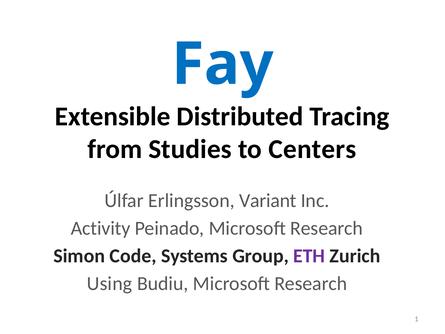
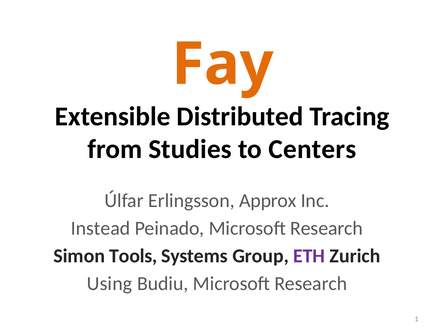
Fay colour: blue -> orange
Variant: Variant -> Approx
Activity: Activity -> Instead
Code: Code -> Tools
